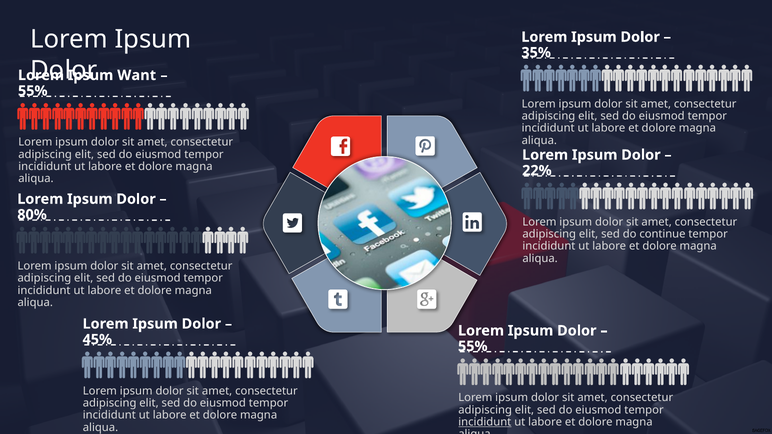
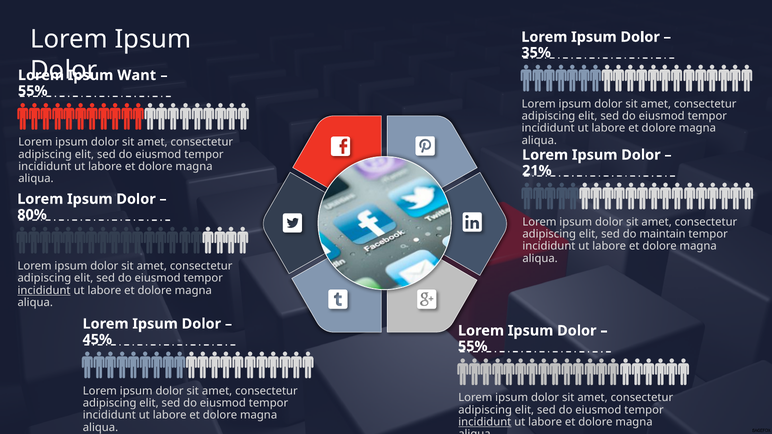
22%: 22% -> 21%
continue: continue -> maintain
incididunt at (44, 291) underline: none -> present
